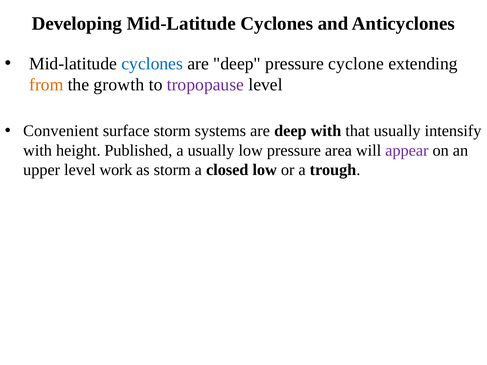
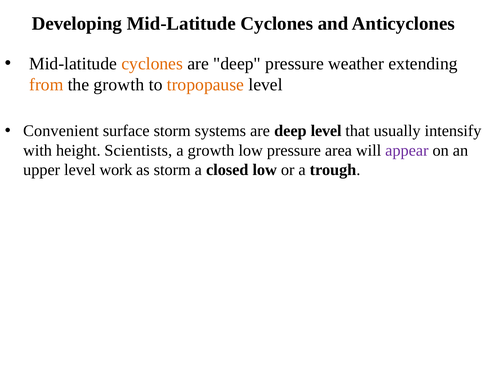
cyclones at (152, 64) colour: blue -> orange
cyclone: cyclone -> weather
tropopause colour: purple -> orange
deep with: with -> level
Published: Published -> Scientists
a usually: usually -> growth
